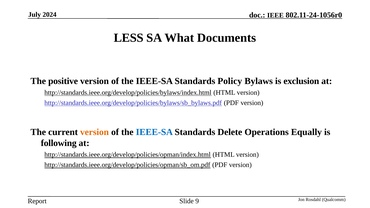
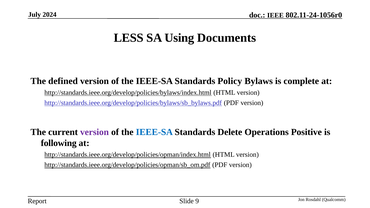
What: What -> Using
positive: positive -> defined
exclusion: exclusion -> complete
version at (95, 132) colour: orange -> purple
Equally: Equally -> Positive
